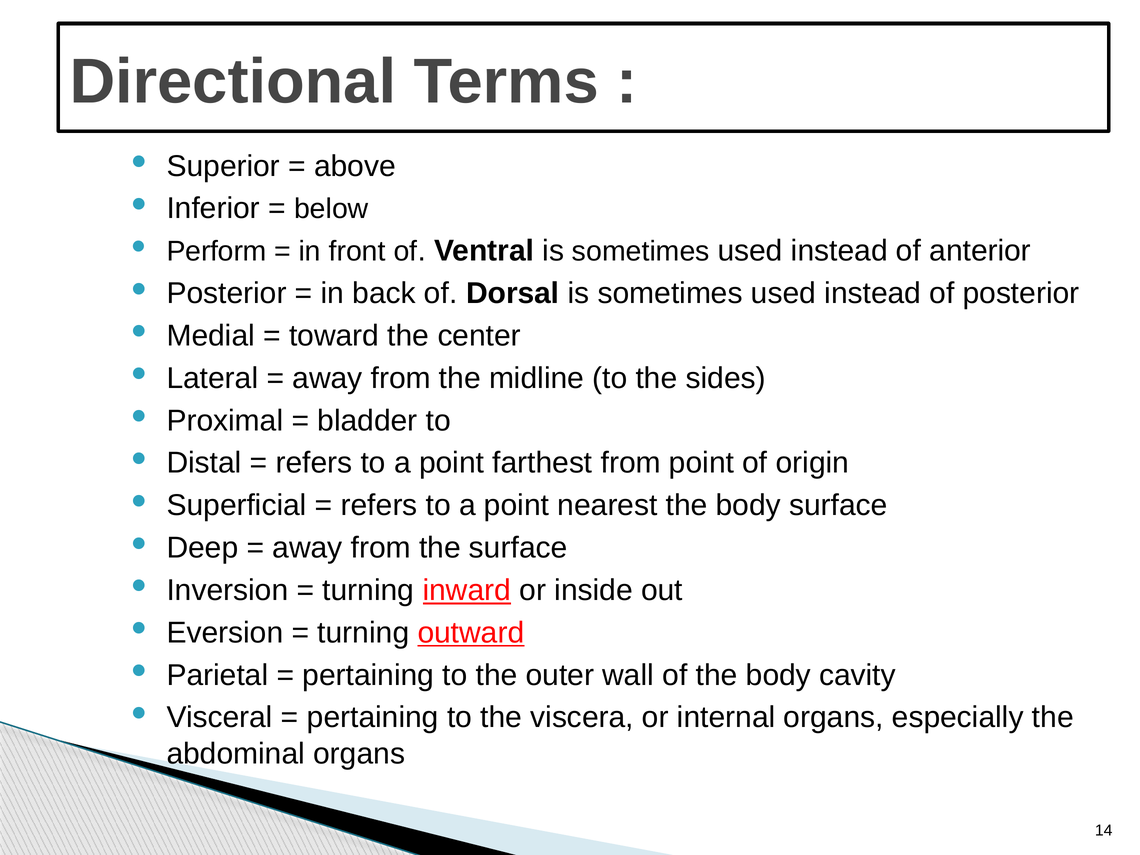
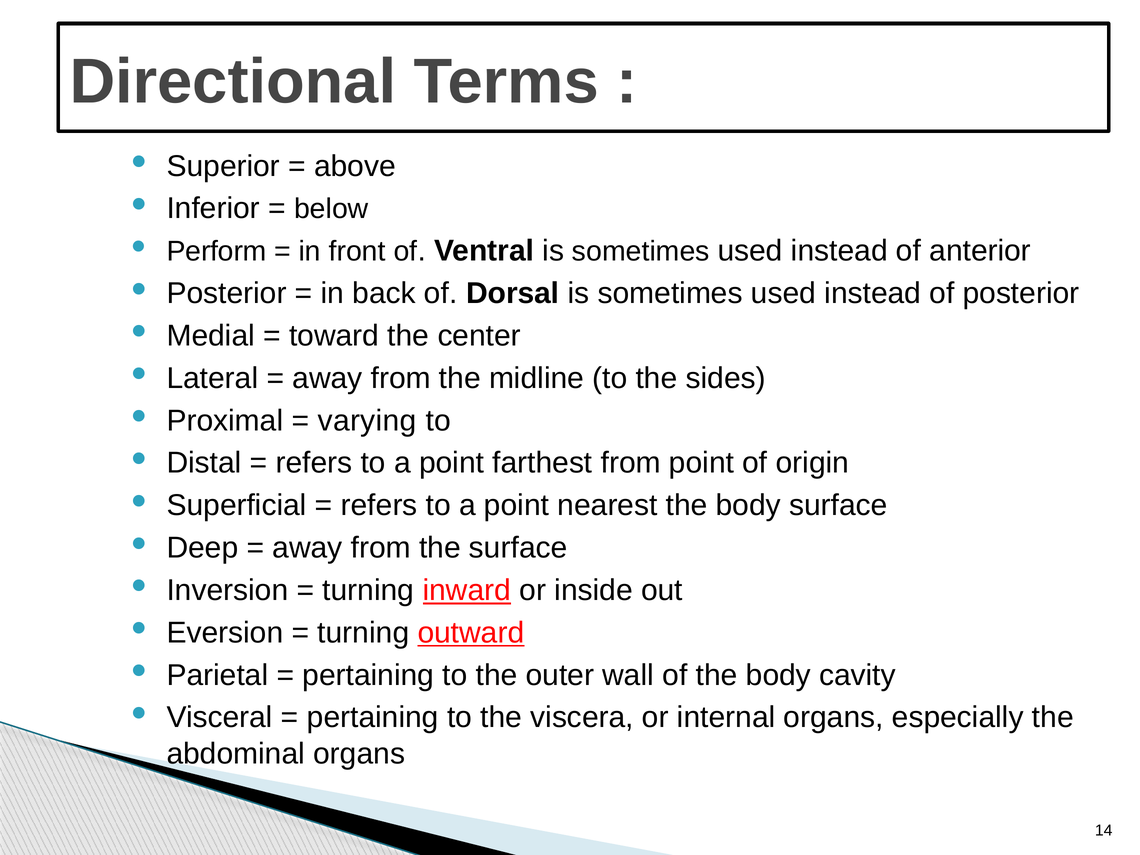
bladder: bladder -> varying
